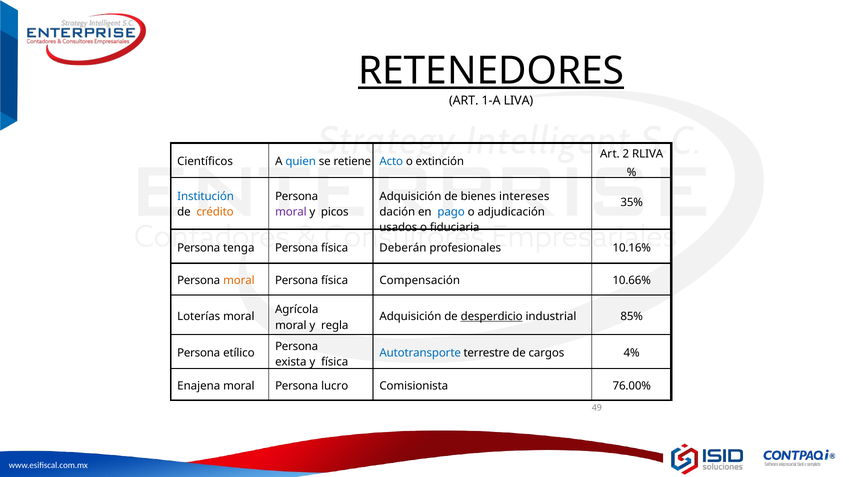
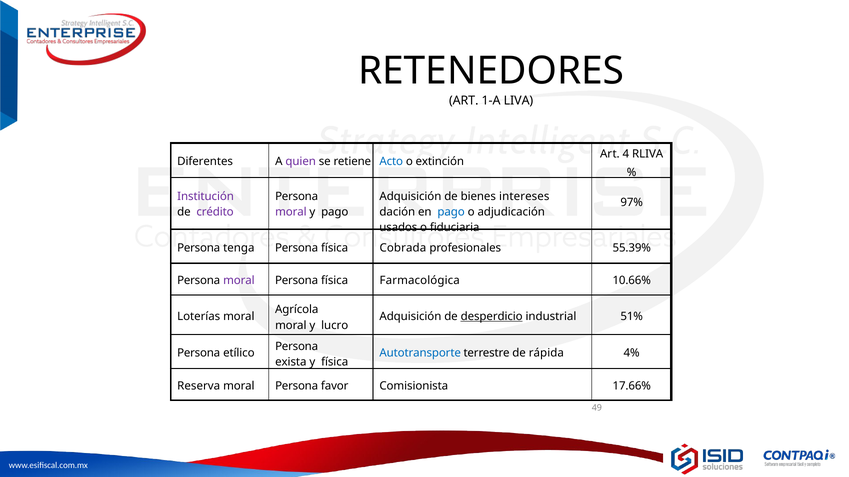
RETENEDORES underline: present -> none
2: 2 -> 4
Científicos: Científicos -> Diferentes
quien colour: blue -> purple
Institución colour: blue -> purple
35%: 35% -> 97%
crédito colour: orange -> purple
y picos: picos -> pago
Deberán: Deberán -> Cobrada
10.16%: 10.16% -> 55.39%
moral at (239, 281) colour: orange -> purple
Compensación: Compensación -> Farmacológica
85%: 85% -> 51%
regla: regla -> lucro
cargos: cargos -> rápida
Enajena: Enajena -> Reserva
lucro: lucro -> favor
76.00%: 76.00% -> 17.66%
